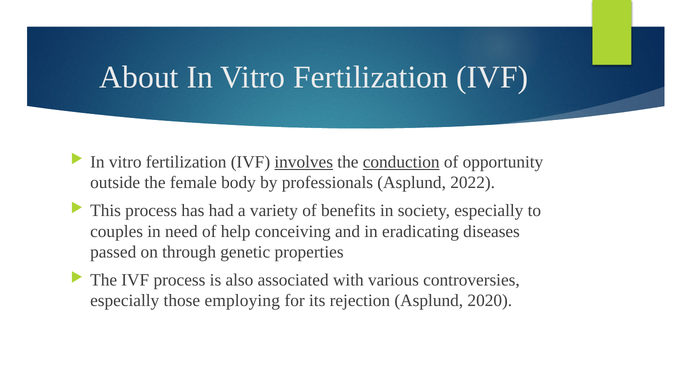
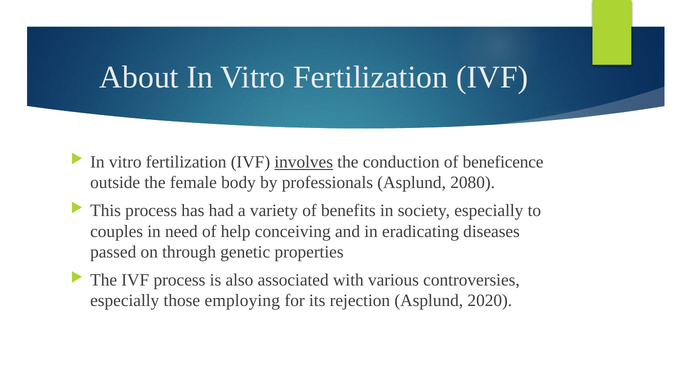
conduction underline: present -> none
opportunity: opportunity -> beneficence
2022: 2022 -> 2080
